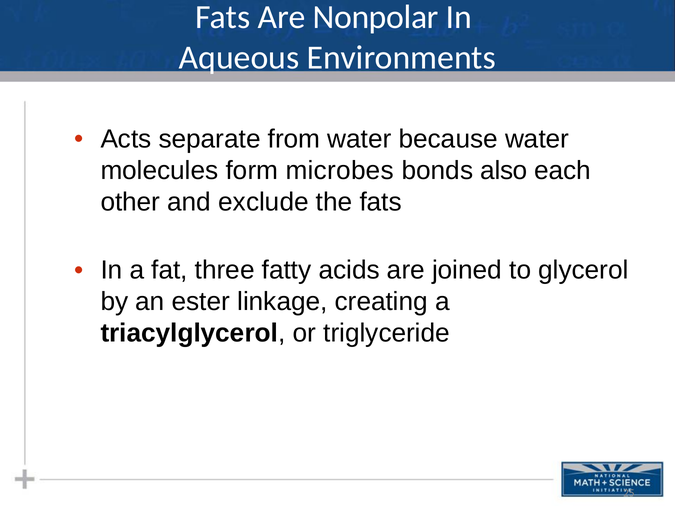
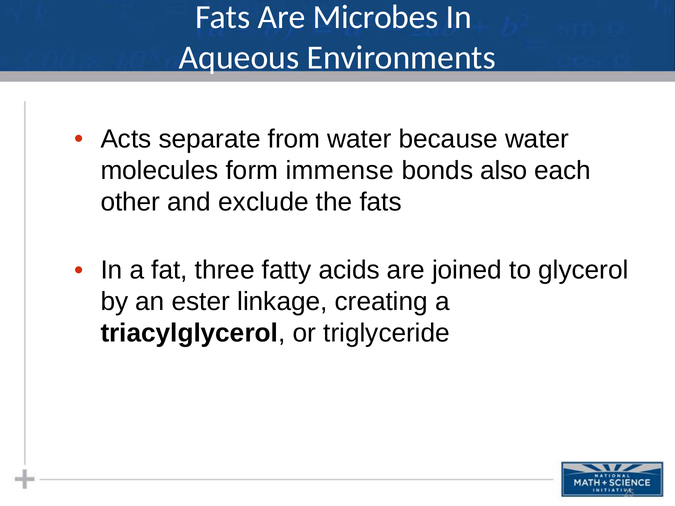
Nonpolar: Nonpolar -> Microbes
microbes: microbes -> immense
